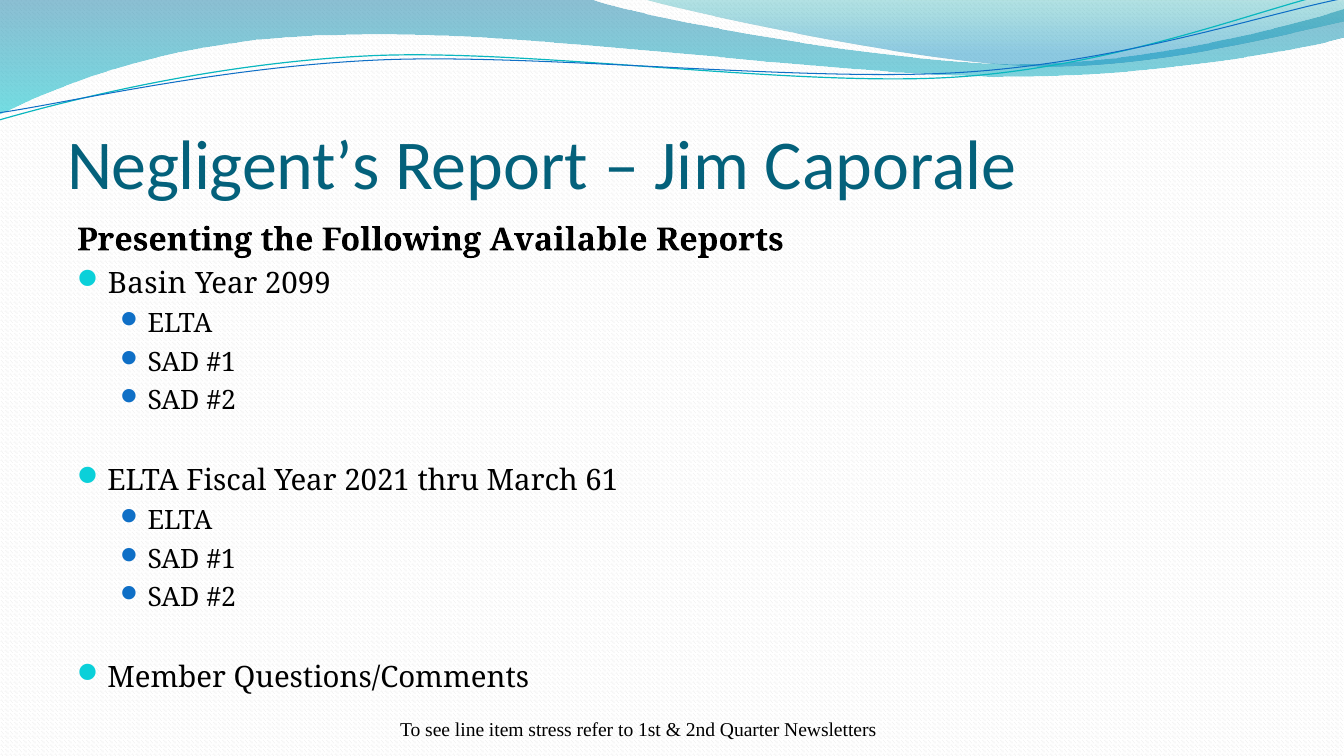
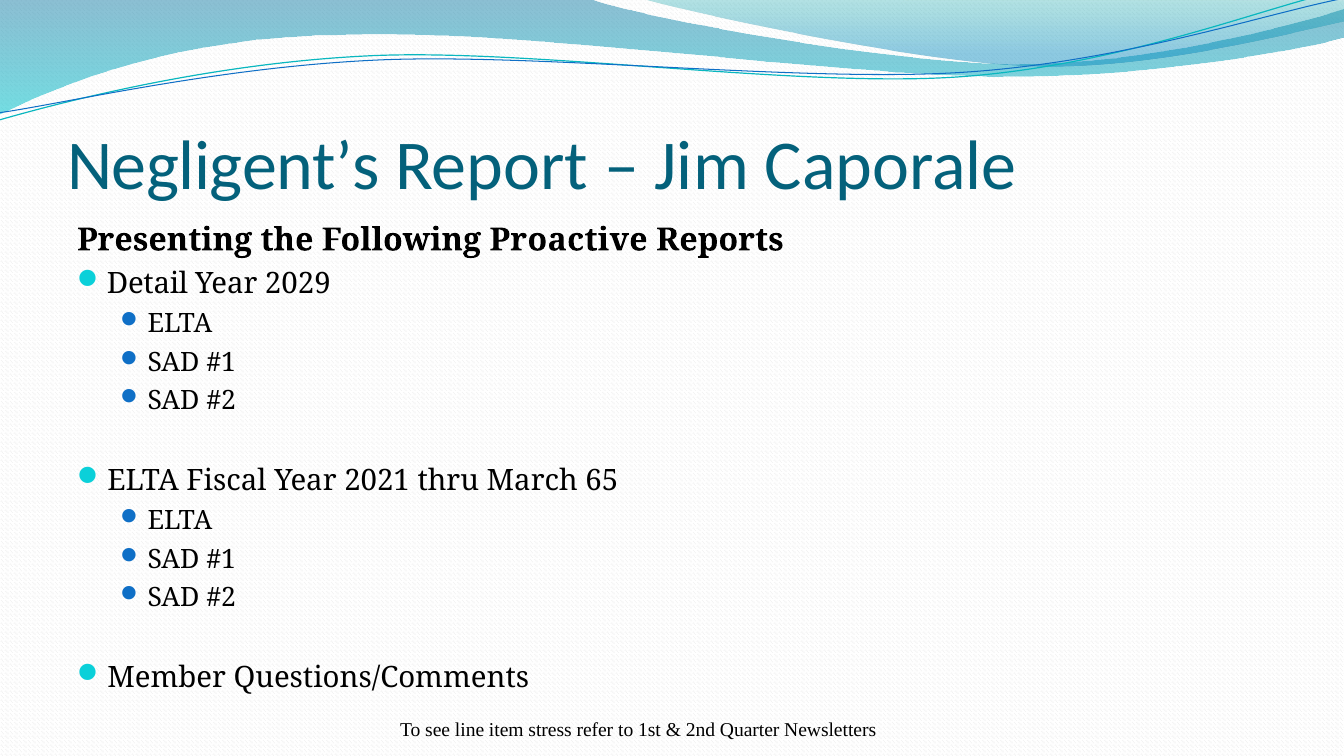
Available: Available -> Proactive
Basin: Basin -> Detail
2099: 2099 -> 2029
61: 61 -> 65
